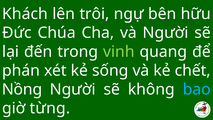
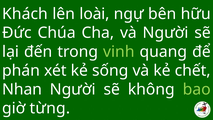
trôi: trôi -> loài
Nồng: Nồng -> Nhan
bao colour: light blue -> light green
